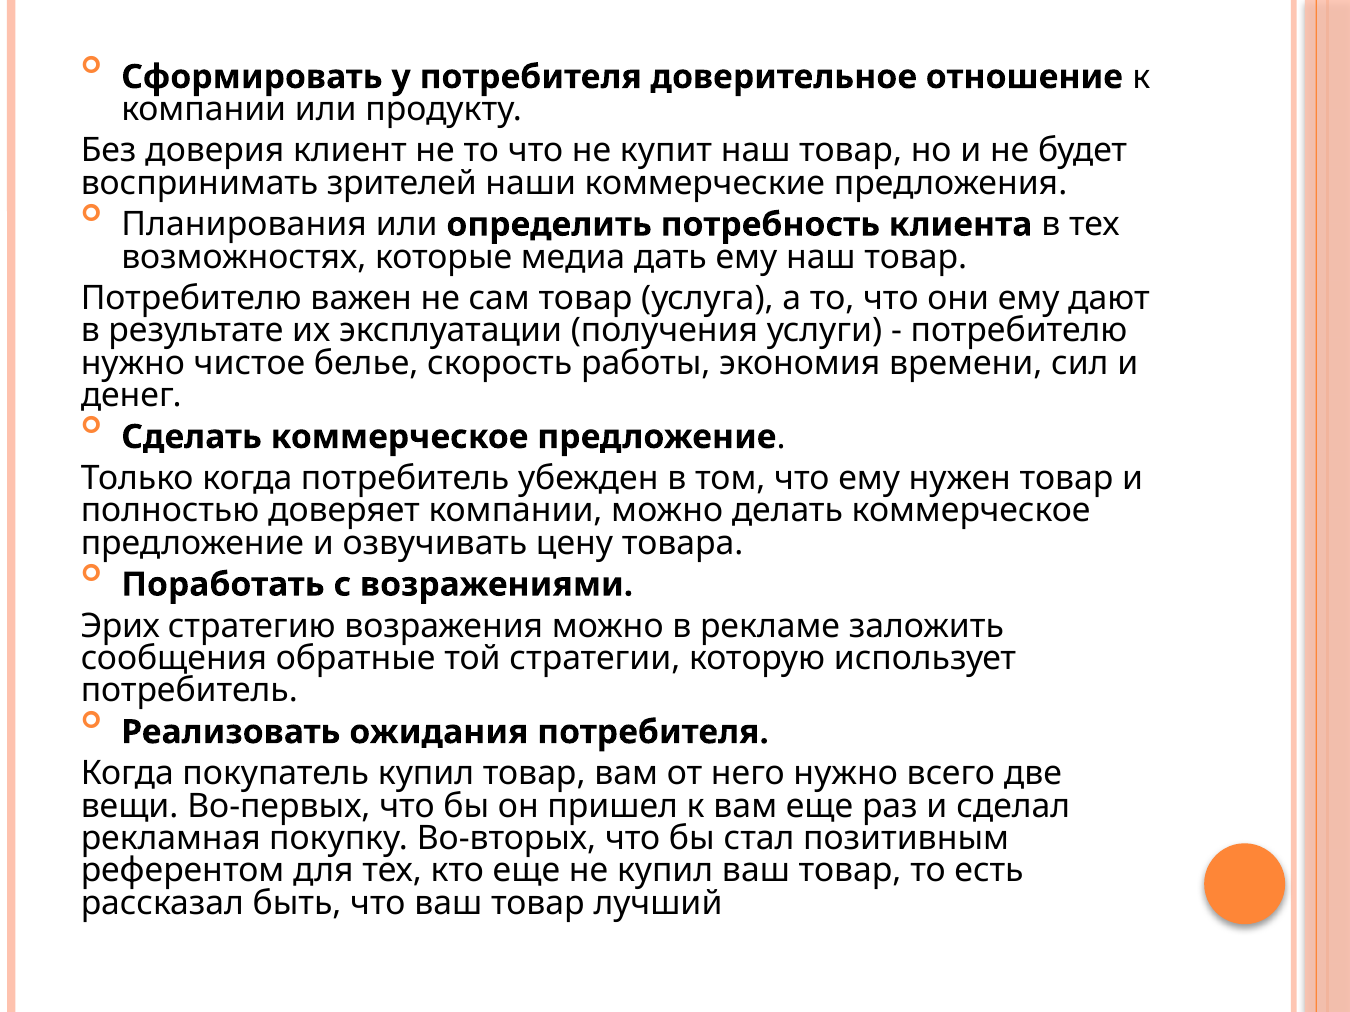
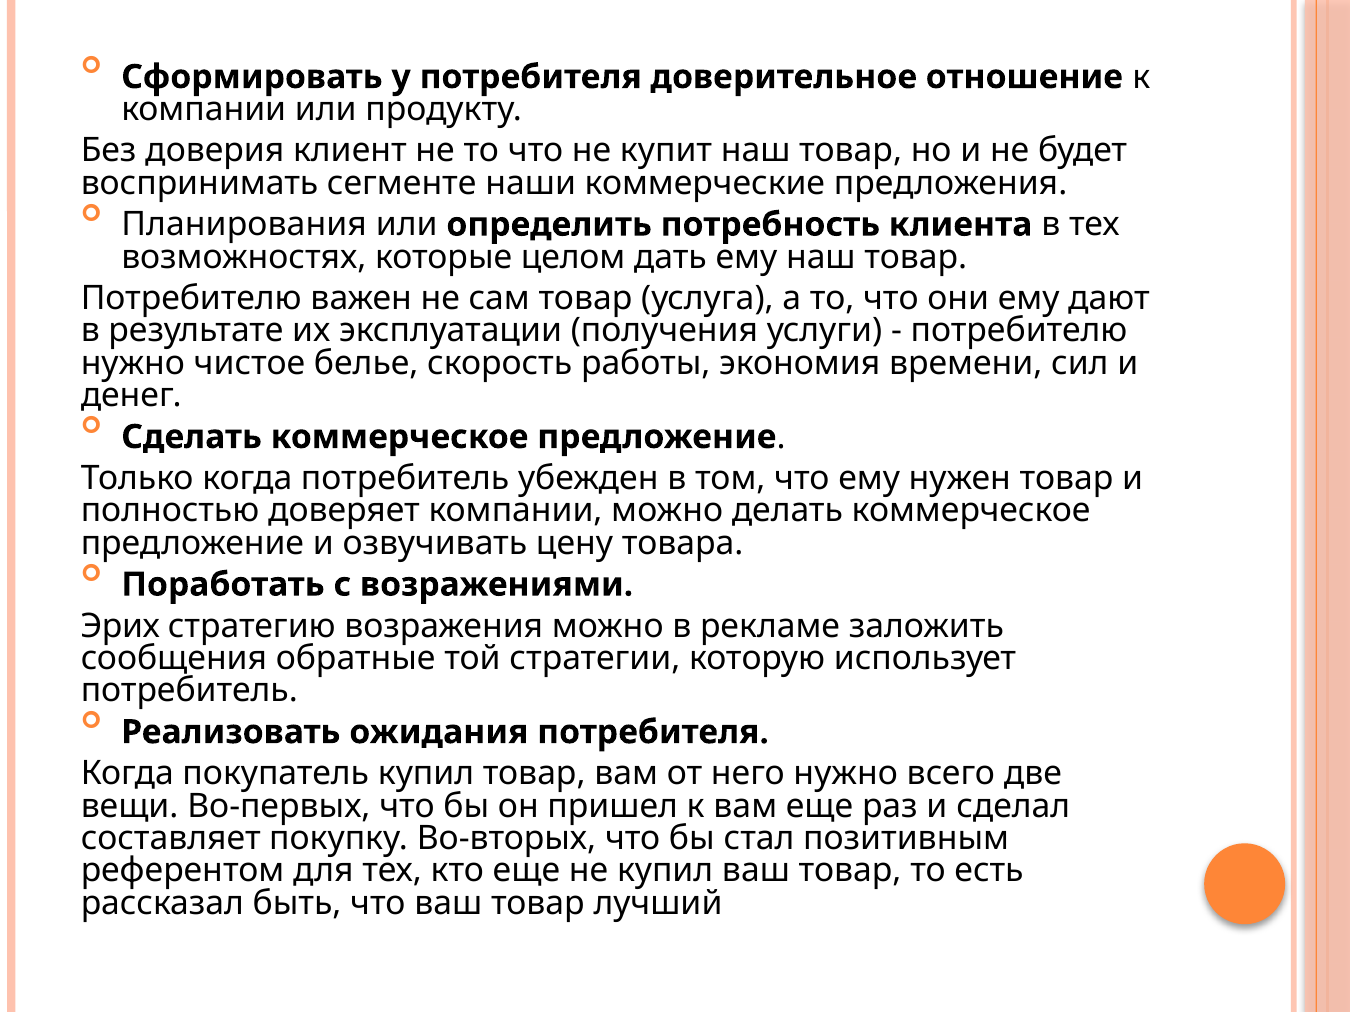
зрителей: зрителей -> сегменте
медиа: медиа -> целом
рекламная: рекламная -> составляет
